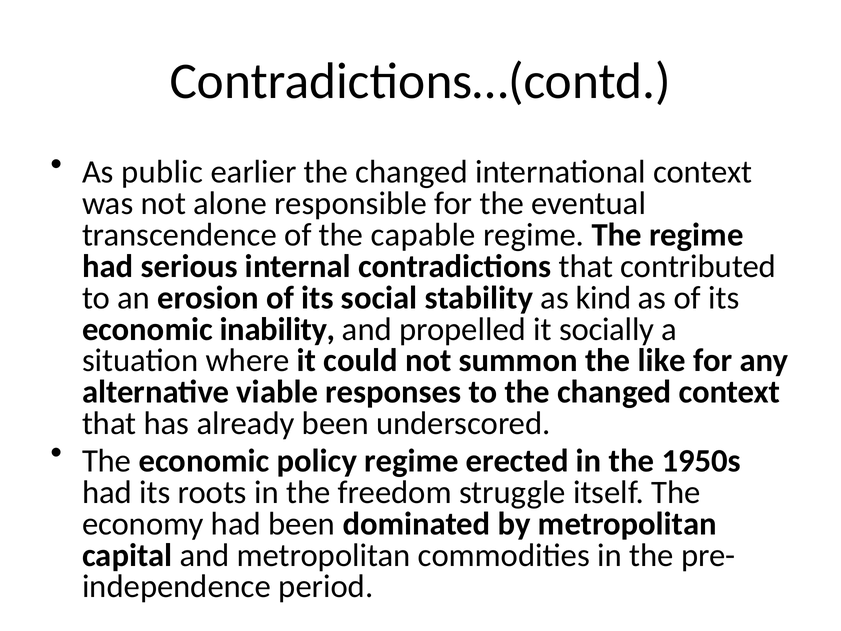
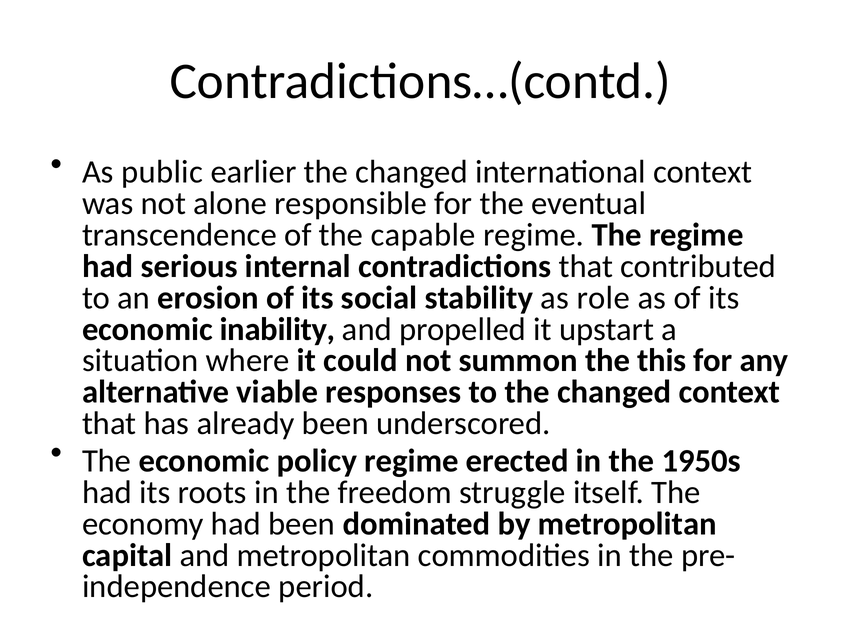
kind: kind -> role
socially: socially -> upstart
like: like -> this
